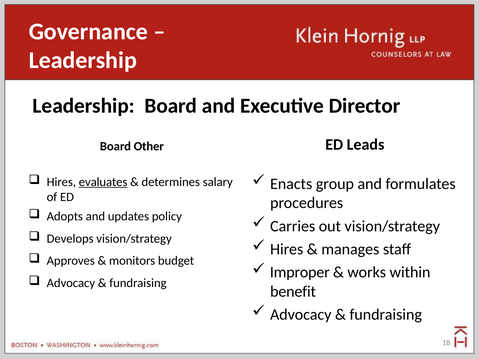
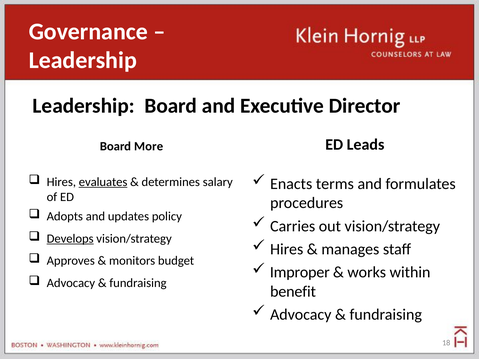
Other: Other -> More
group: group -> terms
Develops underline: none -> present
